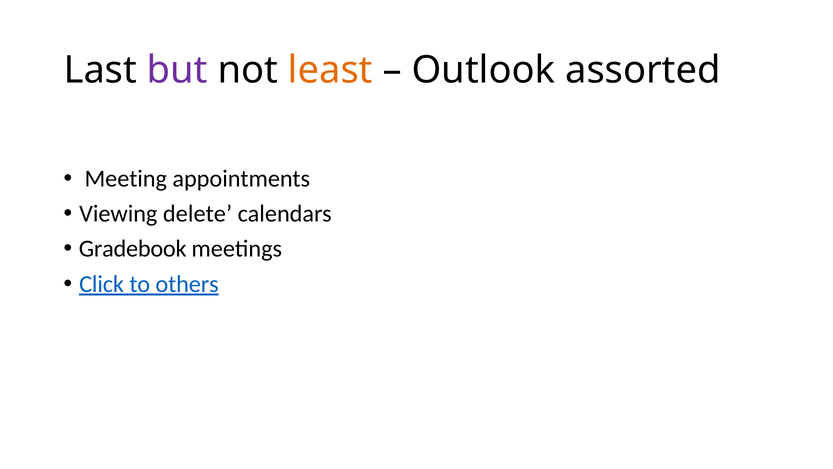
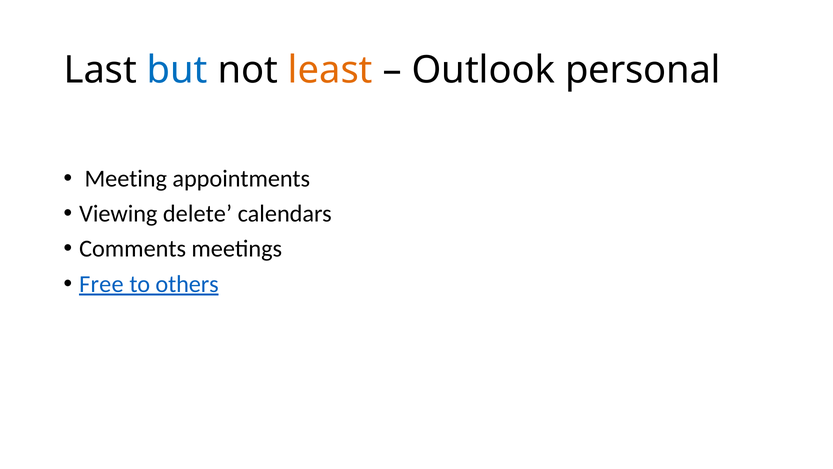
but colour: purple -> blue
assorted: assorted -> personal
Gradebook: Gradebook -> Comments
Click: Click -> Free
